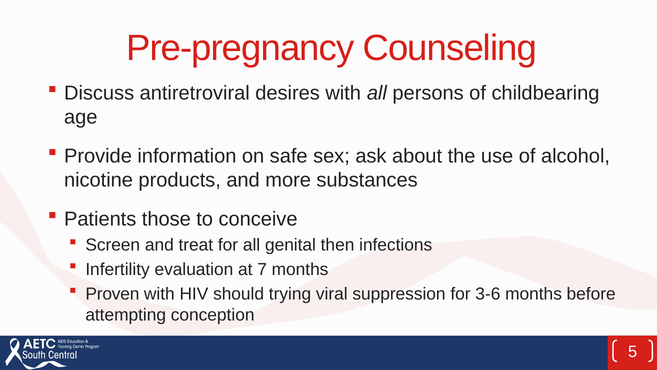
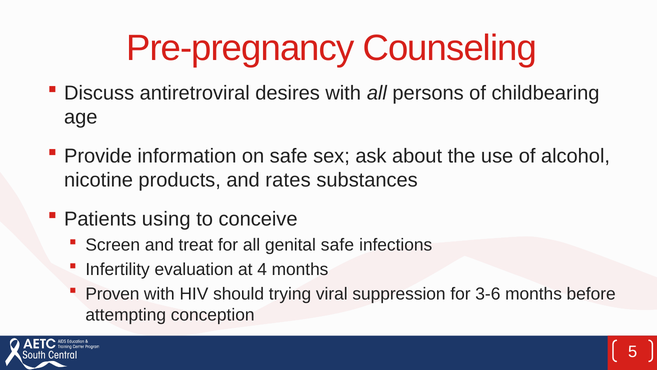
more: more -> rates
those: those -> using
genital then: then -> safe
7: 7 -> 4
